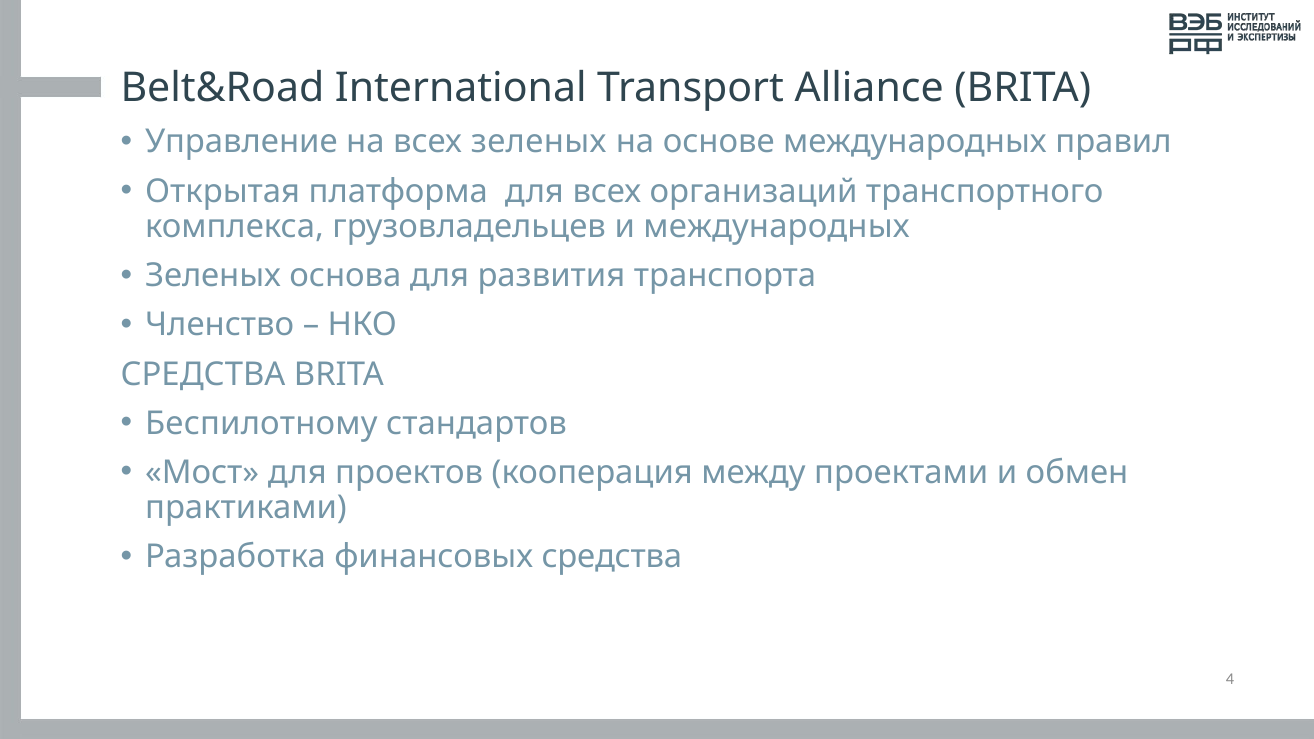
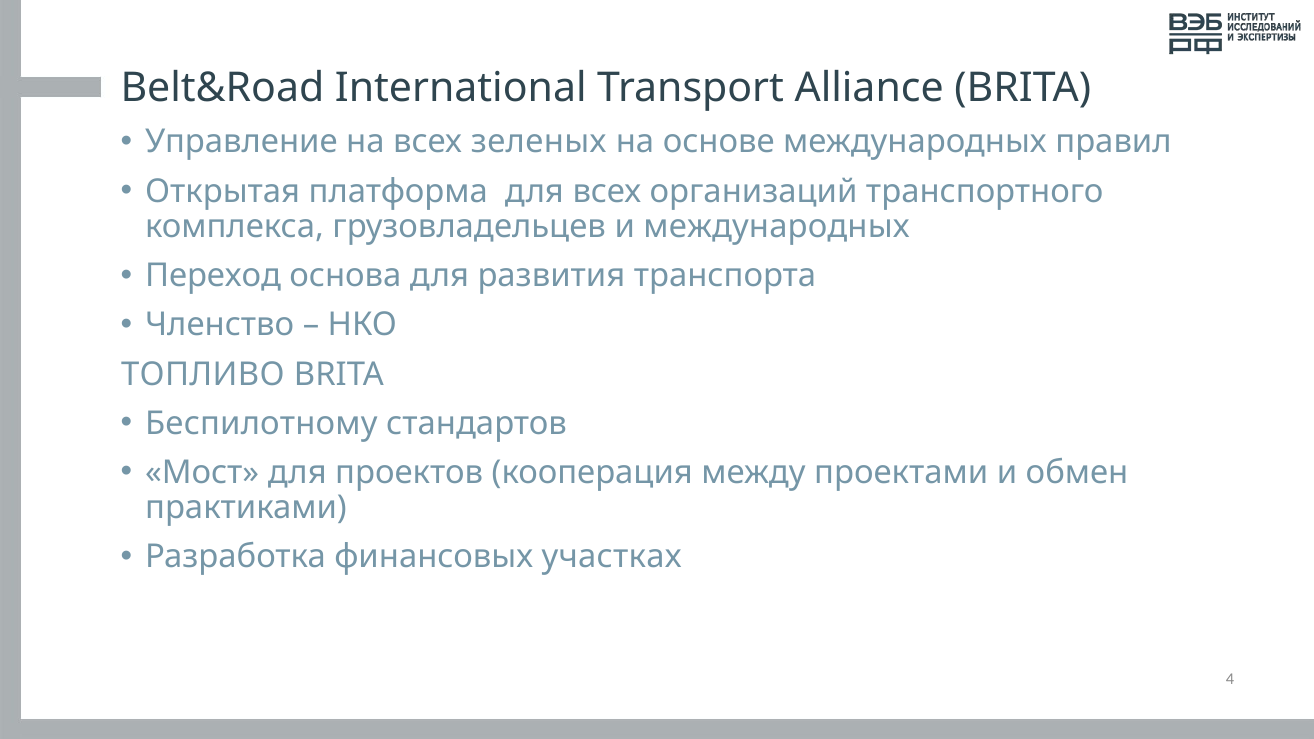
Зеленых at (213, 276): Зеленых -> Переход
СРЕДСТВА at (203, 374): СРЕДСТВА -> ТОПЛИВО
финансовых средства: средства -> участках
